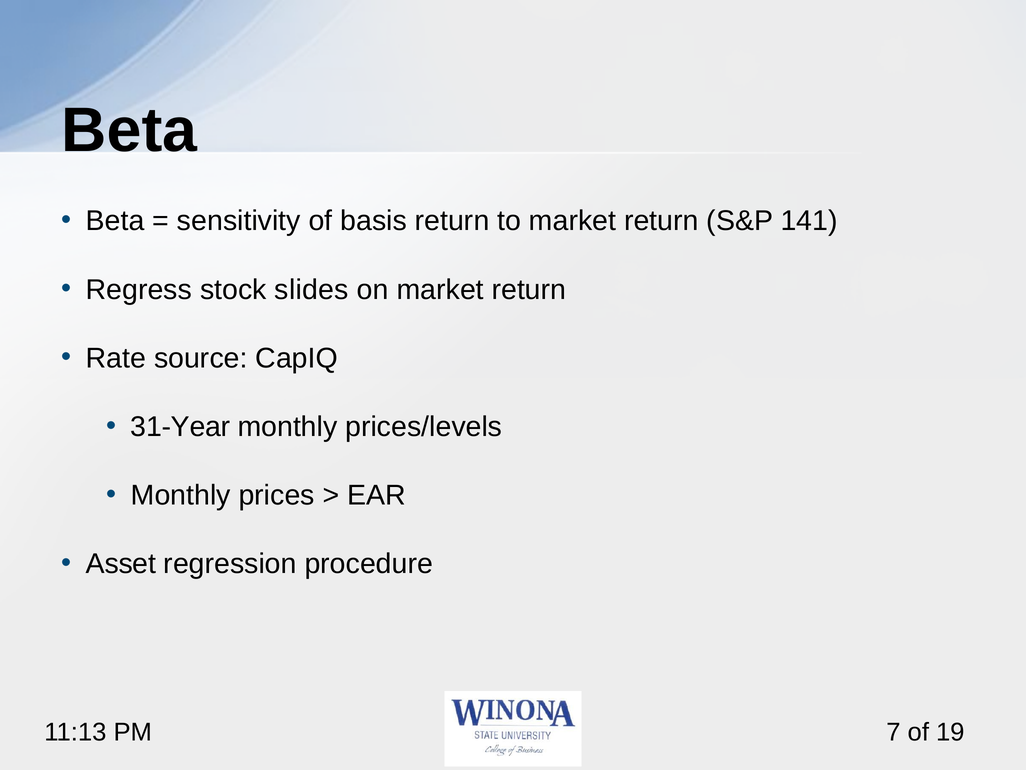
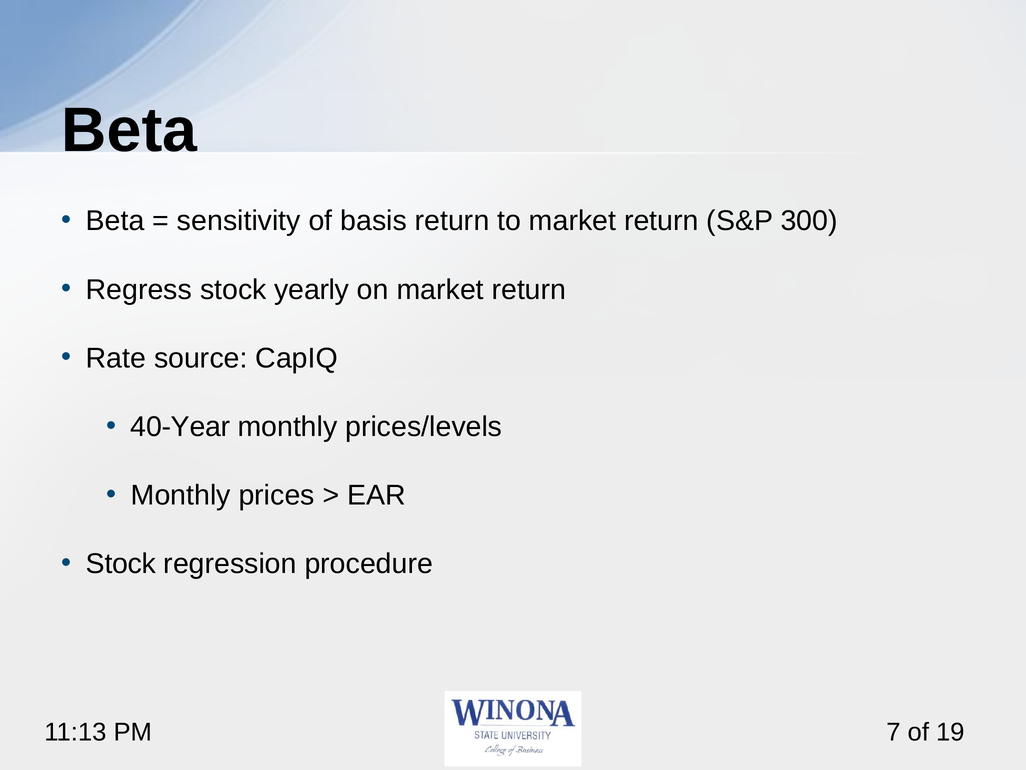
141: 141 -> 300
slides: slides -> yearly
31-Year: 31-Year -> 40-Year
Asset at (121, 563): Asset -> Stock
